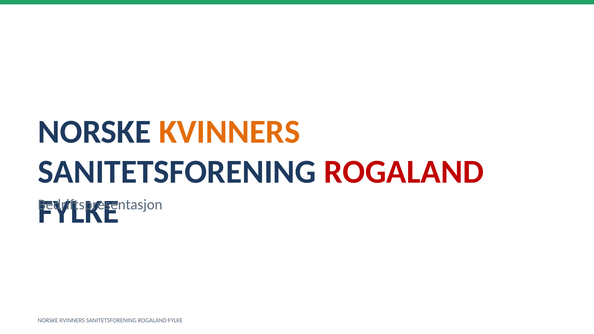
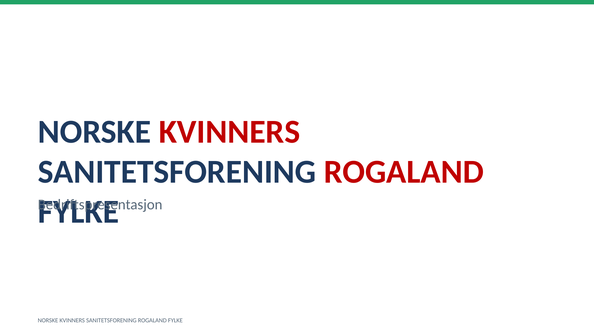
KVINNERS at (229, 132) colour: orange -> red
